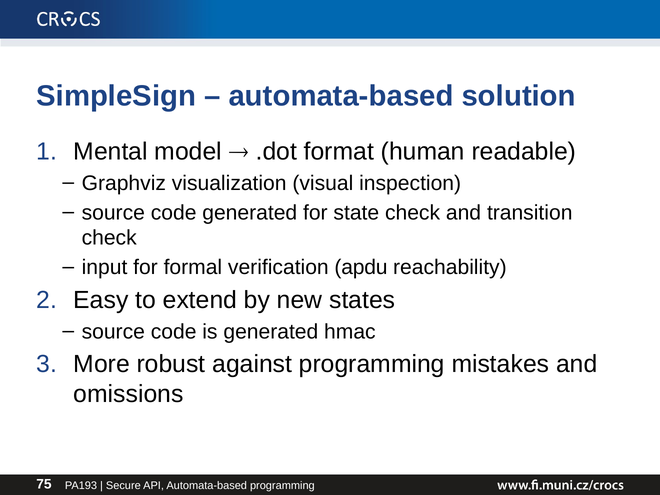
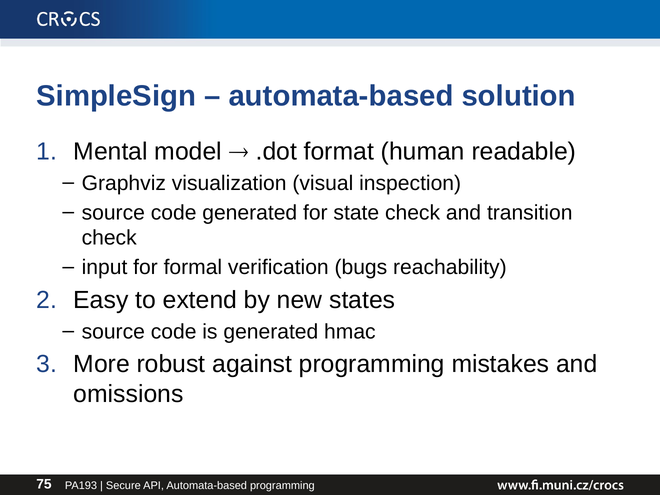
apdu: apdu -> bugs
